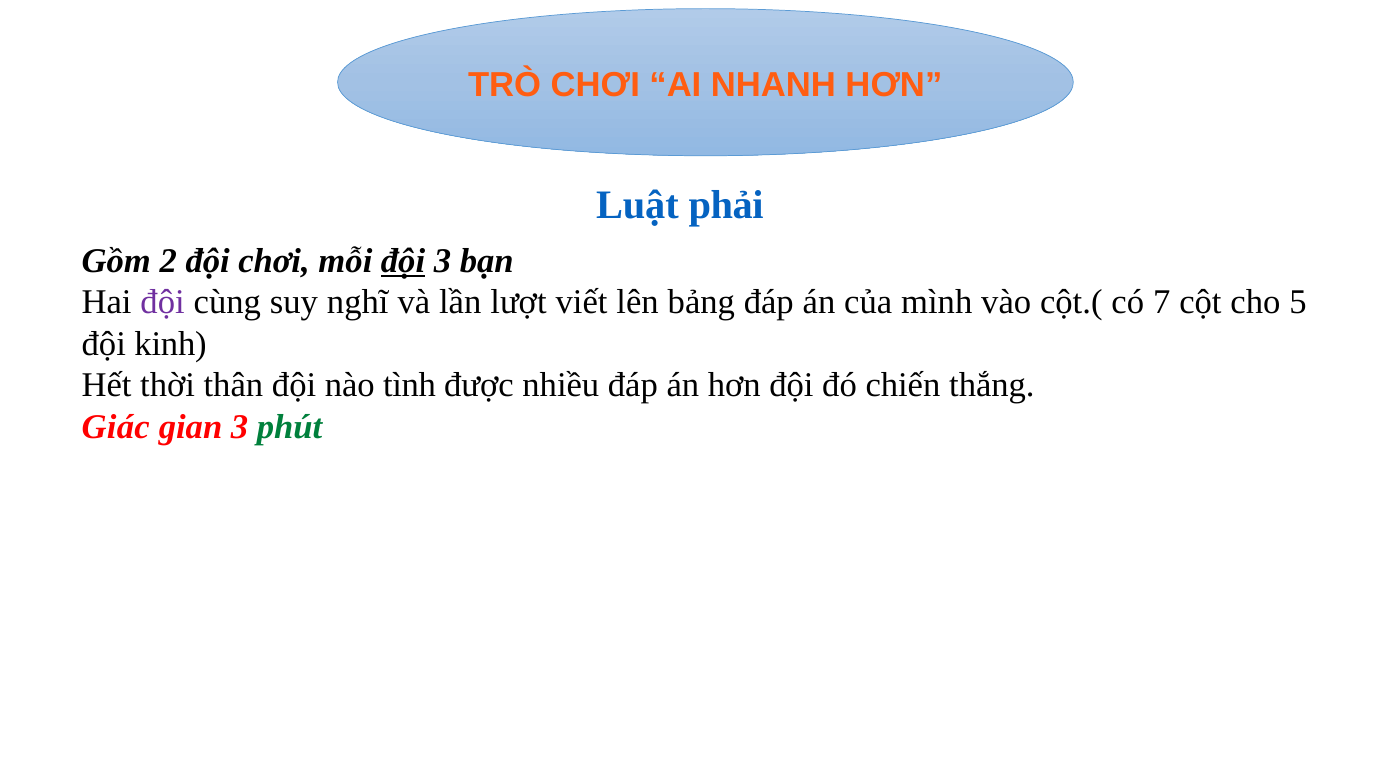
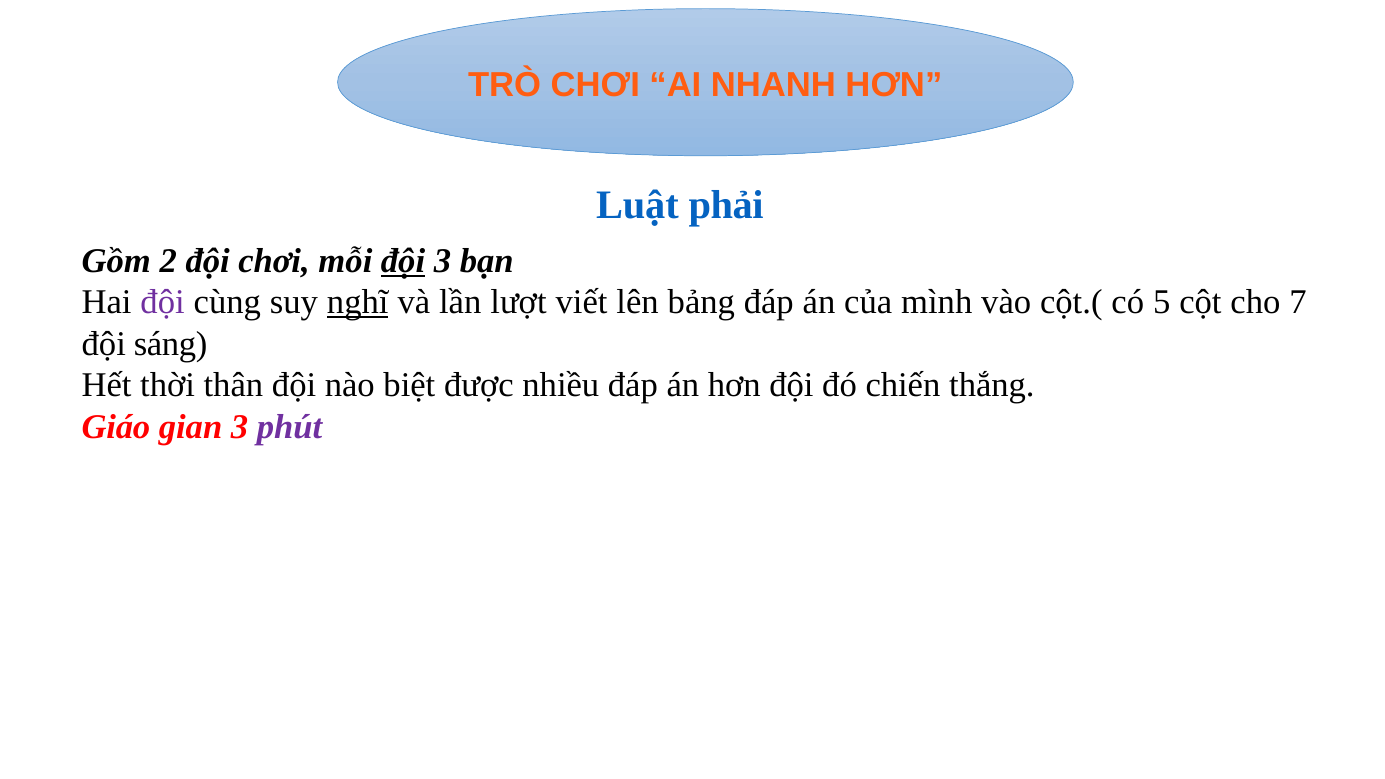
nghĩ underline: none -> present
7: 7 -> 5
5: 5 -> 7
kinh: kinh -> sáng
tình: tình -> biệt
Giác: Giác -> Giáo
phút colour: green -> purple
